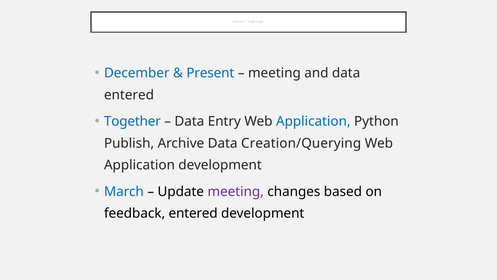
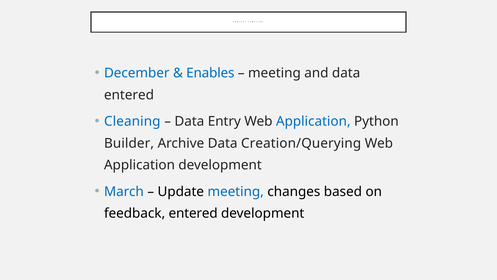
Present: Present -> Enables
Together: Together -> Cleaning
Publish: Publish -> Builder
meeting at (236, 191) colour: purple -> blue
